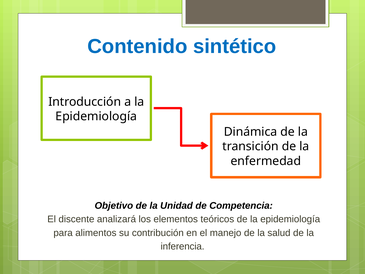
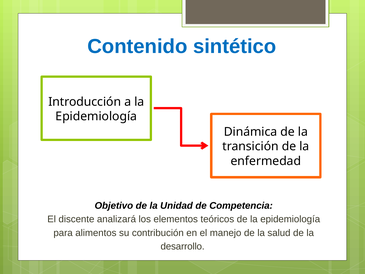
inferencia: inferencia -> desarrollo
